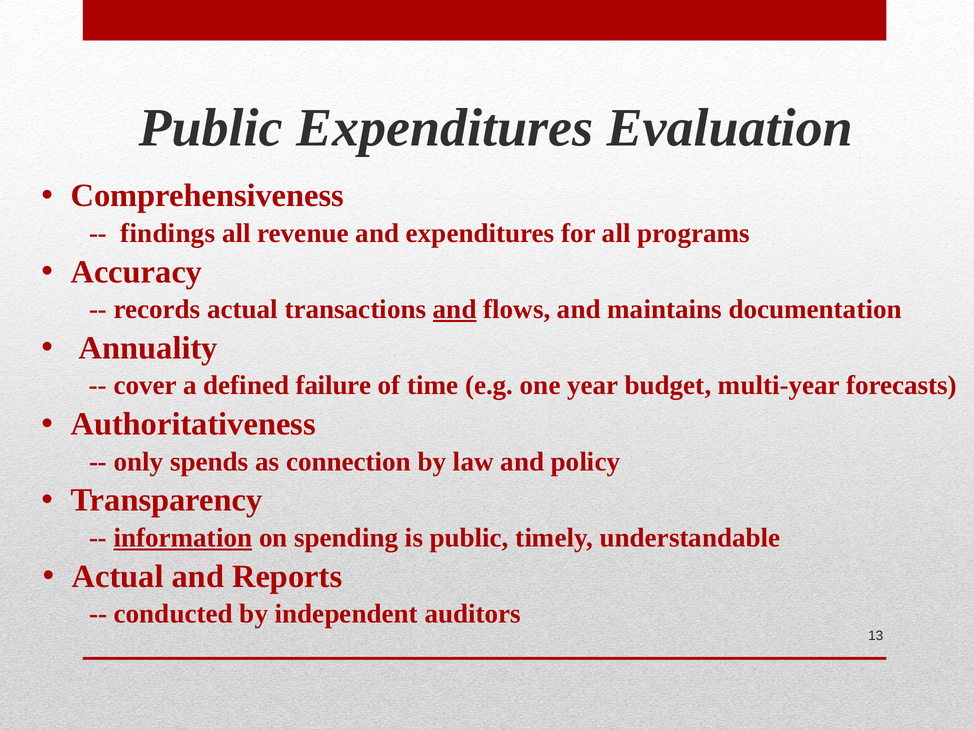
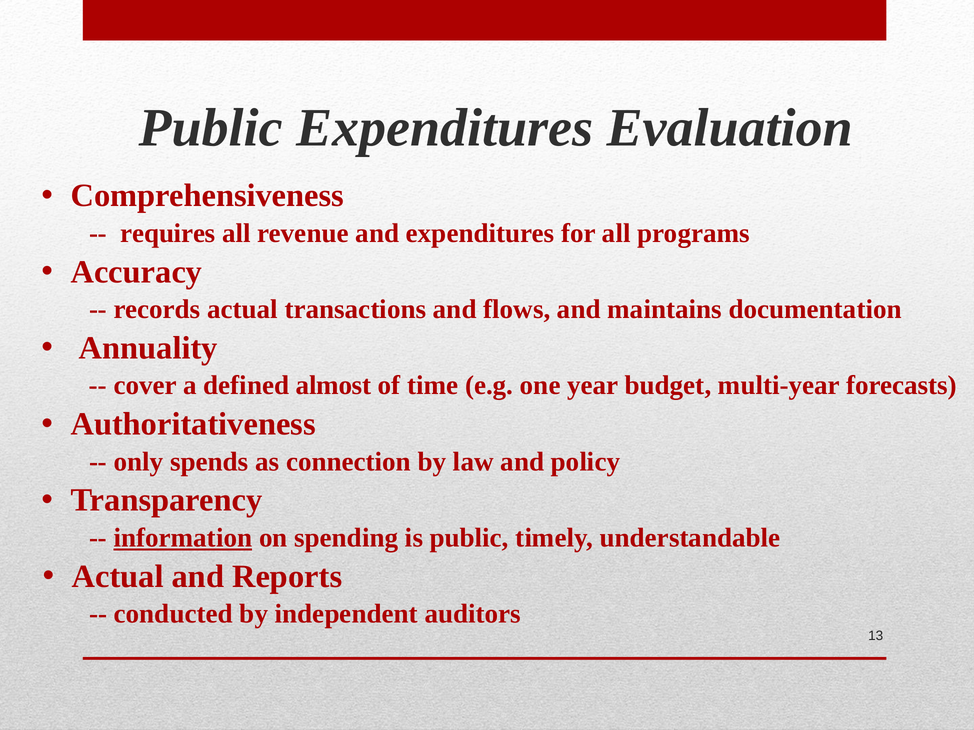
findings: findings -> requires
and at (455, 310) underline: present -> none
failure: failure -> almost
